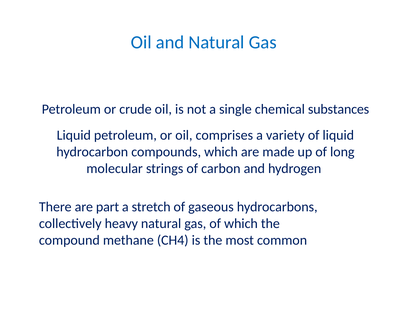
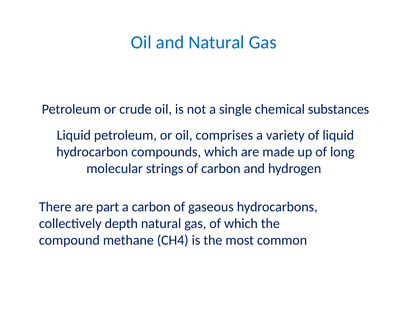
a stretch: stretch -> carbon
heavy: heavy -> depth
